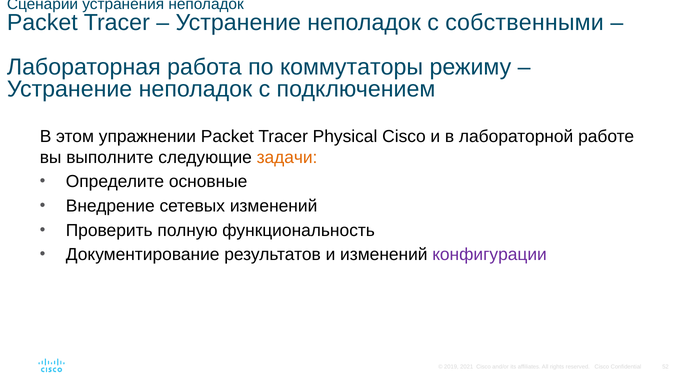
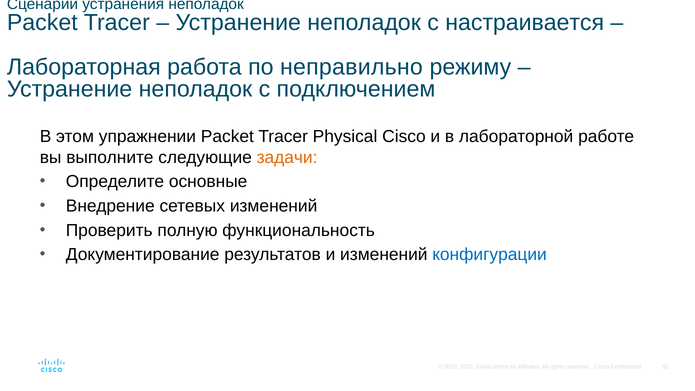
собственными: собственными -> настраивается
коммутаторы: коммутаторы -> неправильно
конфигурации colour: purple -> blue
